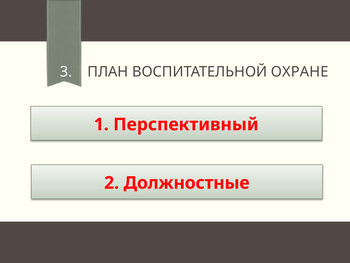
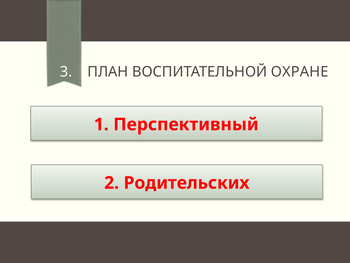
Должностные: Должностные -> Родительских
